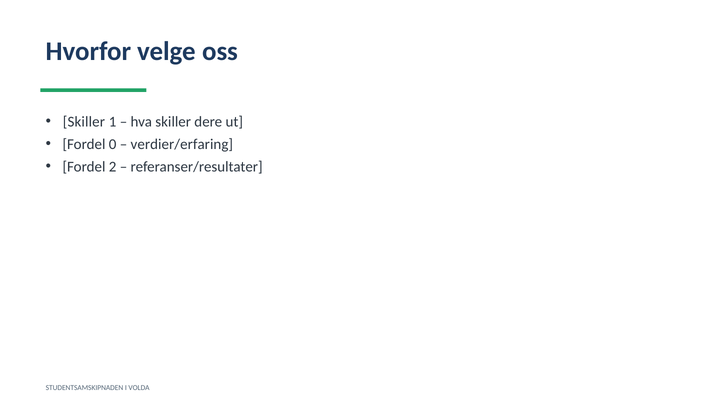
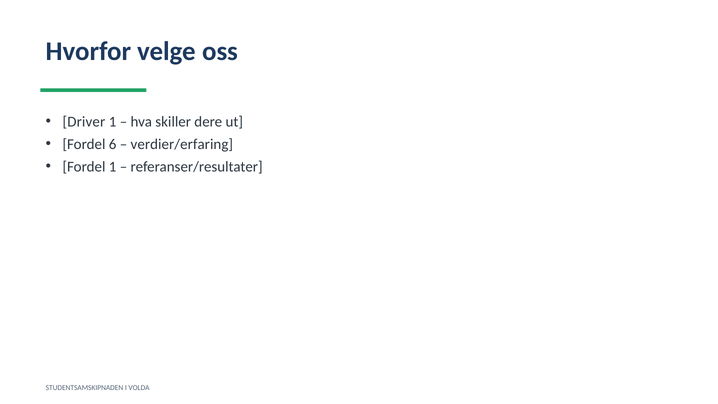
Skiller at (84, 122): Skiller -> Driver
0: 0 -> 6
Fordel 2: 2 -> 1
